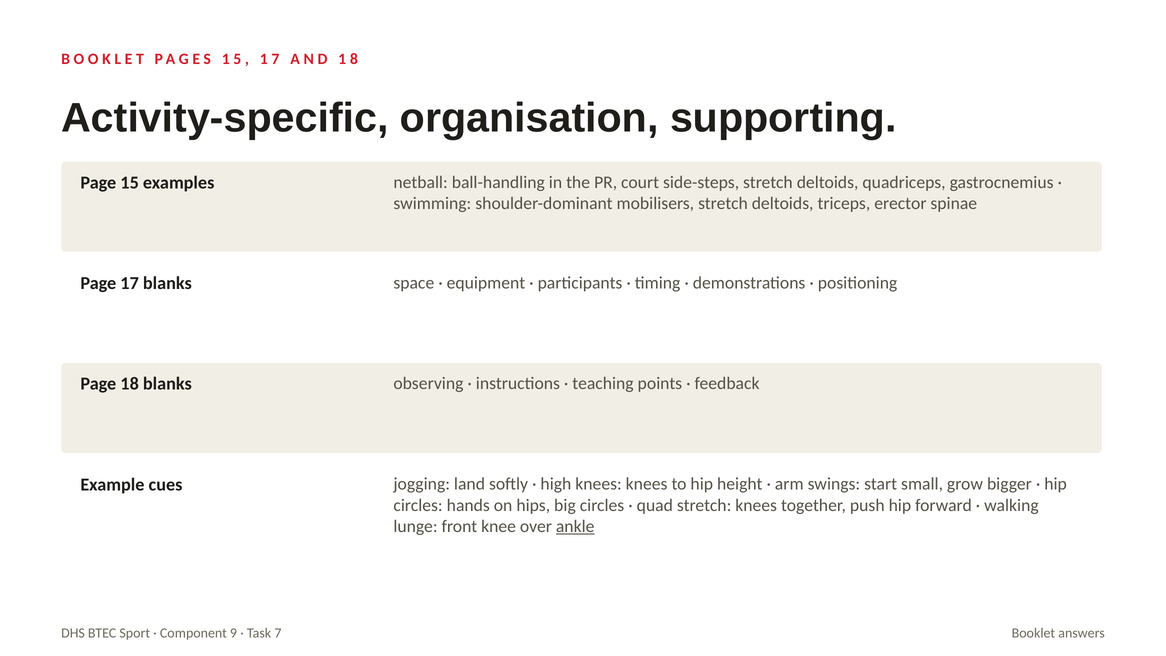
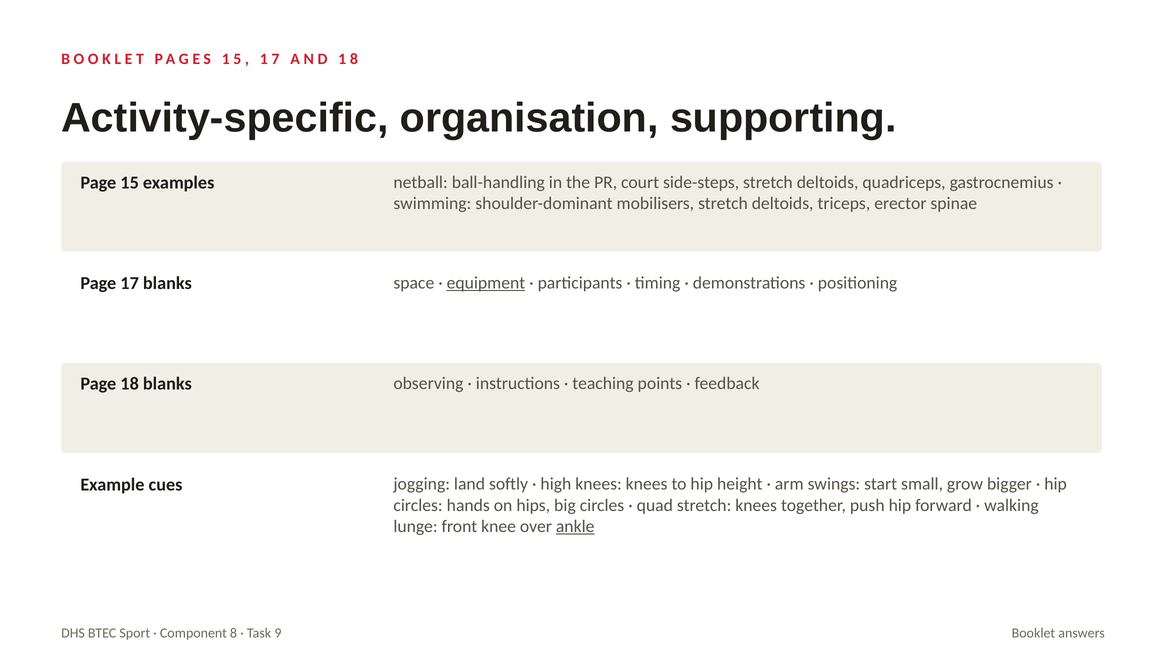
equipment underline: none -> present
9: 9 -> 8
7: 7 -> 9
